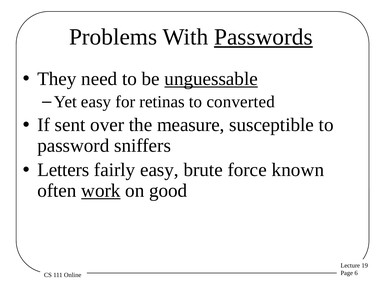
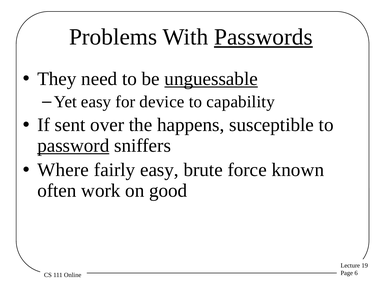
retinas: retinas -> device
converted: converted -> capability
measure: measure -> happens
password underline: none -> present
Letters: Letters -> Where
work underline: present -> none
